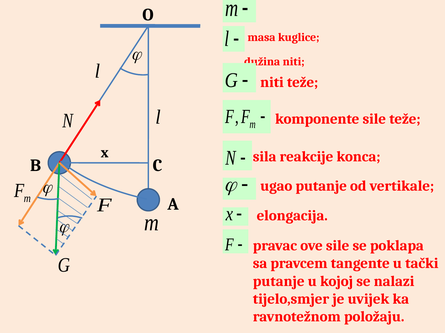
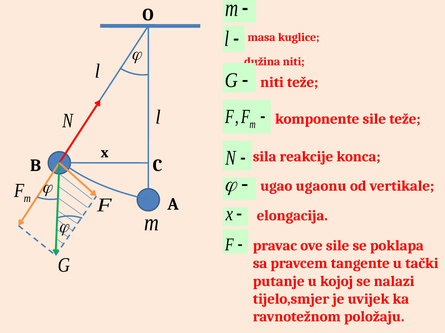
ugao putanje: putanje -> ugaonu
